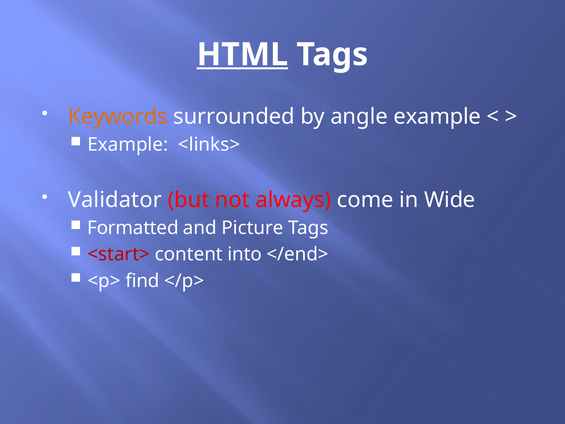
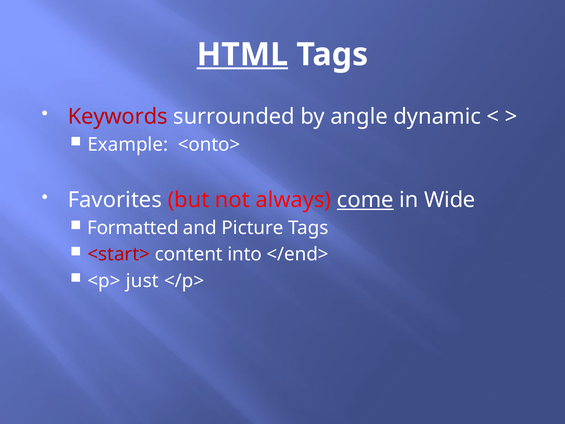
Keywords colour: orange -> red
angle example: example -> dynamic
<links>: <links> -> <onto>
Validator: Validator -> Favorites
come underline: none -> present
find: find -> just
